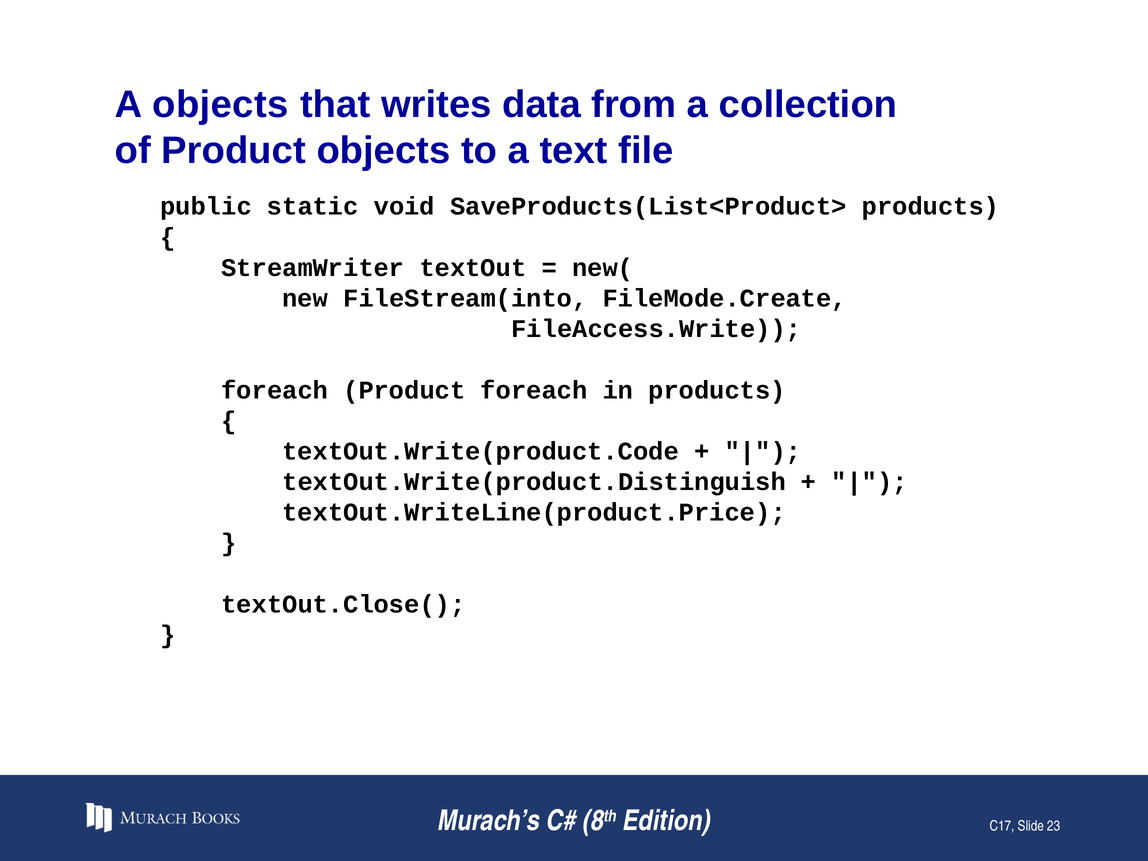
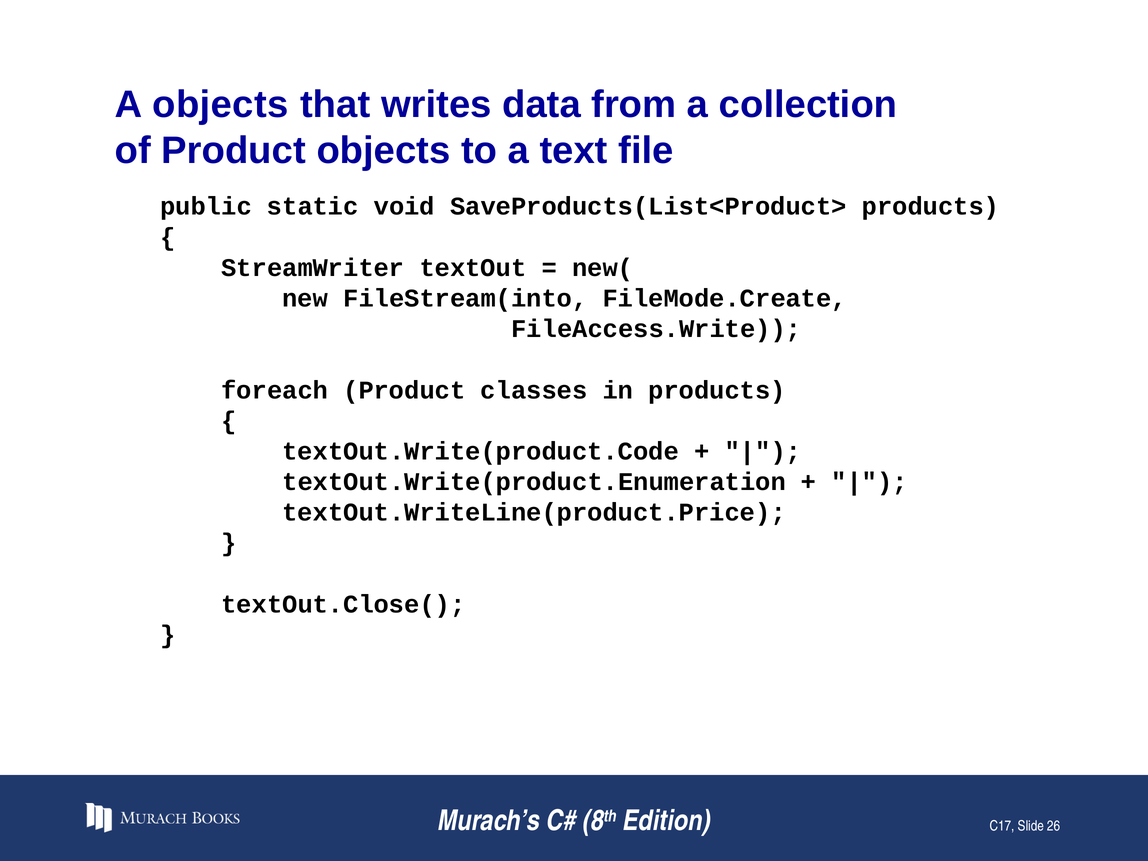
Product foreach: foreach -> classes
textOut.Write(product.Distinguish: textOut.Write(product.Distinguish -> textOut.Write(product.Enumeration
23: 23 -> 26
